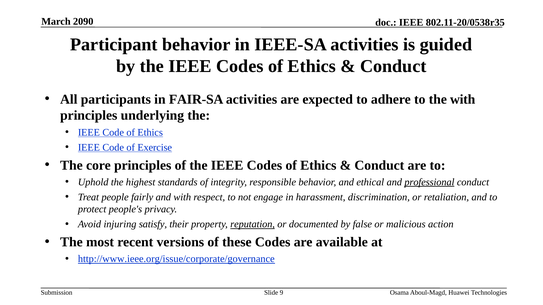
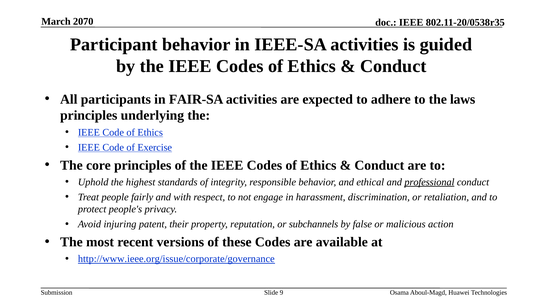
2090: 2090 -> 2070
the with: with -> laws
satisfy: satisfy -> patent
reputation underline: present -> none
documented: documented -> subchannels
